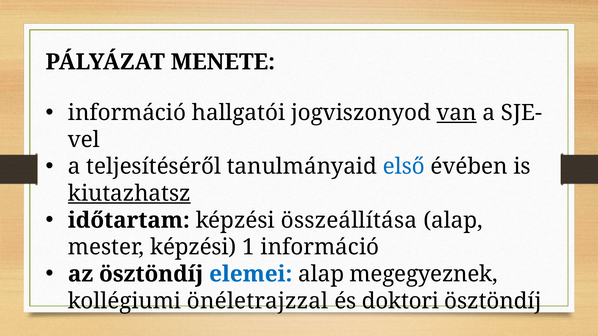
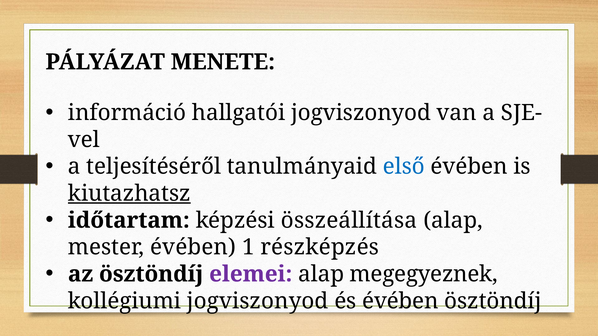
van underline: present -> none
mester képzési: képzési -> évében
1 információ: információ -> részképzés
elemei colour: blue -> purple
kollégiumi önéletrajzzal: önéletrajzzal -> jogviszonyod
és doktori: doktori -> évében
